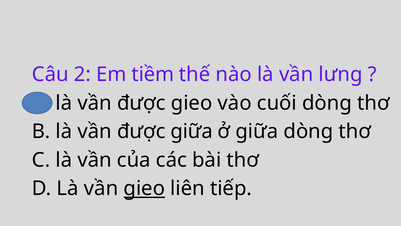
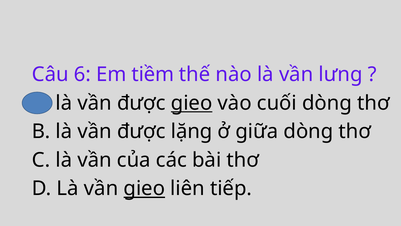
2: 2 -> 6
gieo at (192, 103) underline: none -> present
được giữa: giữa -> lặng
